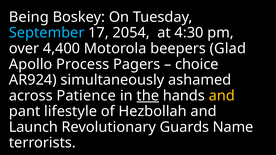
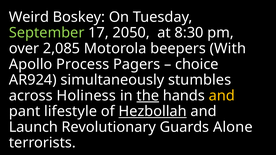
Being: Being -> Weird
September colour: light blue -> light green
2054: 2054 -> 2050
4:30: 4:30 -> 8:30
4,400: 4,400 -> 2,085
Glad: Glad -> With
ashamed: ashamed -> stumbles
Patience: Patience -> Holiness
Hezbollah underline: none -> present
Name: Name -> Alone
